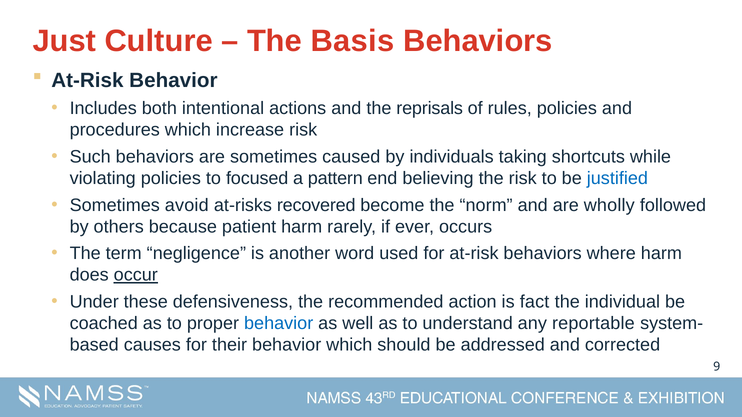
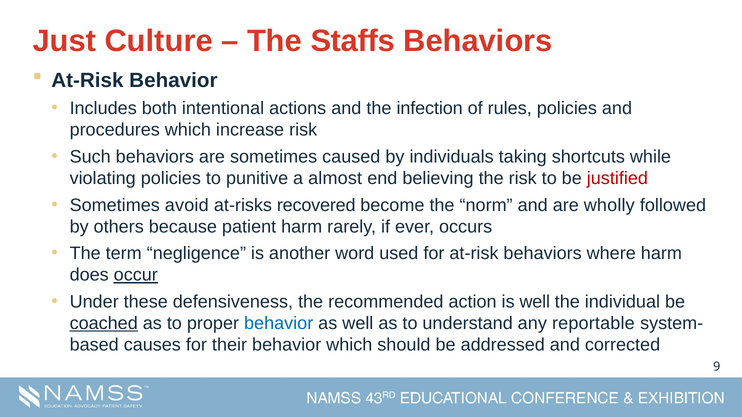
Basis: Basis -> Staffs
reprisals: reprisals -> infection
focused: focused -> punitive
pattern: pattern -> almost
justified colour: blue -> red
is fact: fact -> well
coached underline: none -> present
